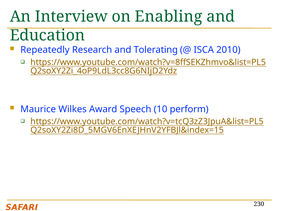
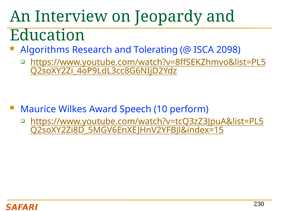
Enabling: Enabling -> Jeopardy
Repeatedly: Repeatedly -> Algorithms
2010: 2010 -> 2098
